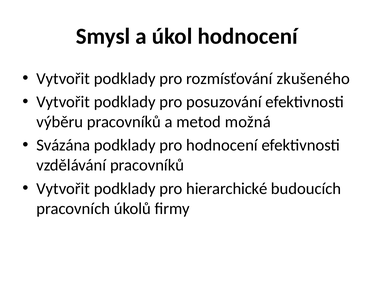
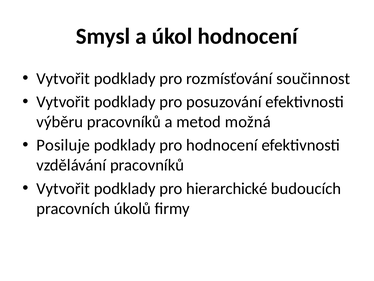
zkušeného: zkušeného -> součinnost
Svázána: Svázána -> Posiluje
